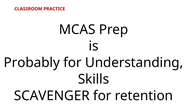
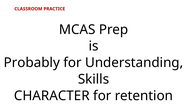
SCAVENGER: SCAVENGER -> CHARACTER
